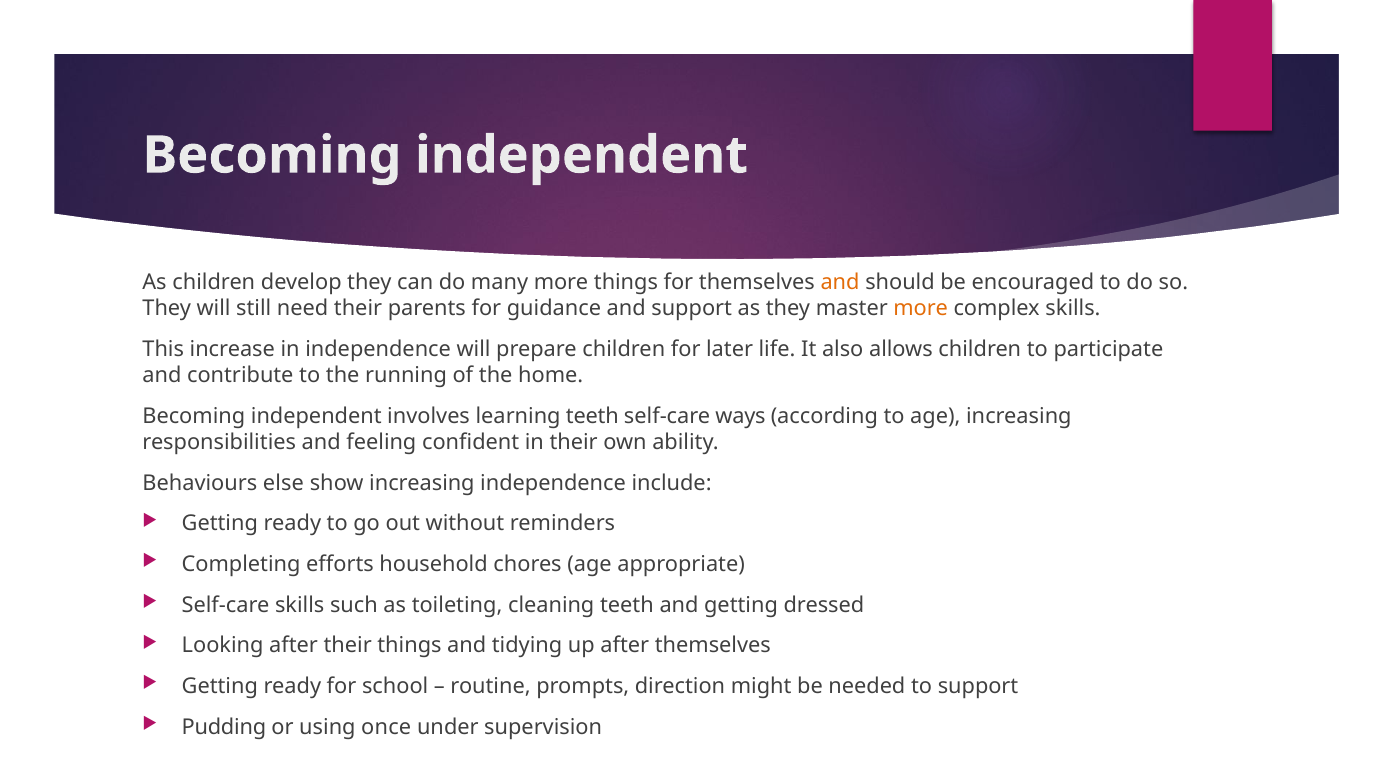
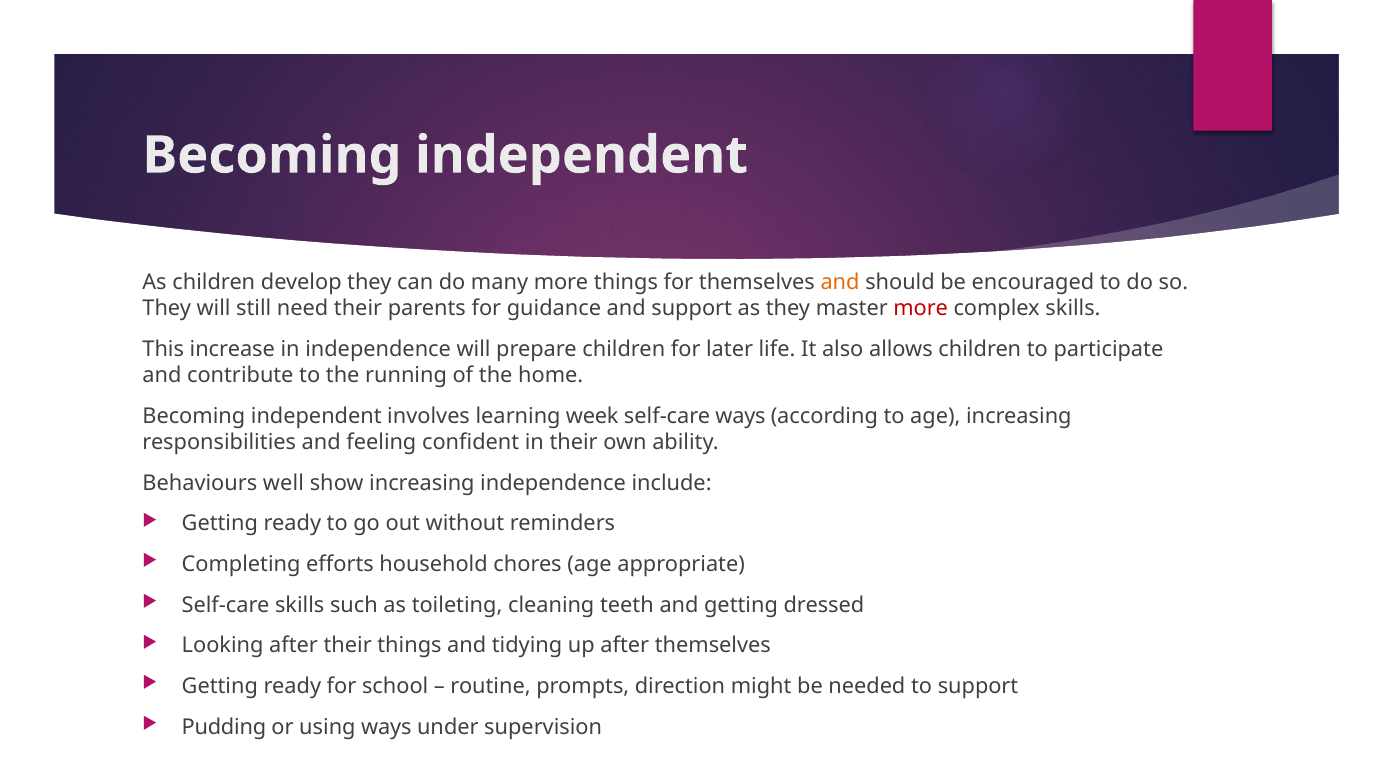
more at (921, 309) colour: orange -> red
learning teeth: teeth -> week
else: else -> well
using once: once -> ways
